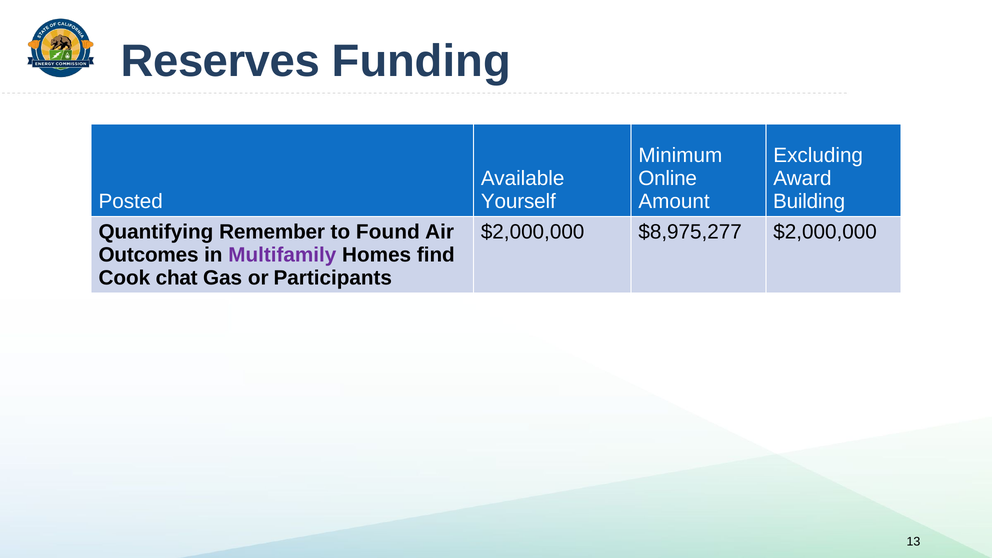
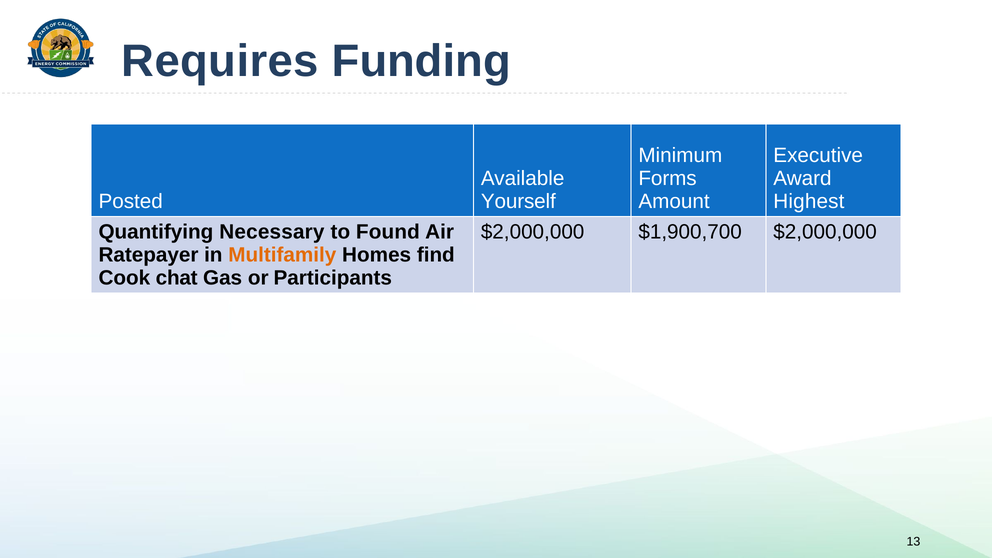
Reserves: Reserves -> Requires
Excluding: Excluding -> Executive
Online: Online -> Forms
Building: Building -> Highest
Remember: Remember -> Necessary
$8,975,277: $8,975,277 -> $1,900,700
Outcomes: Outcomes -> Ratepayer
Multifamily colour: purple -> orange
